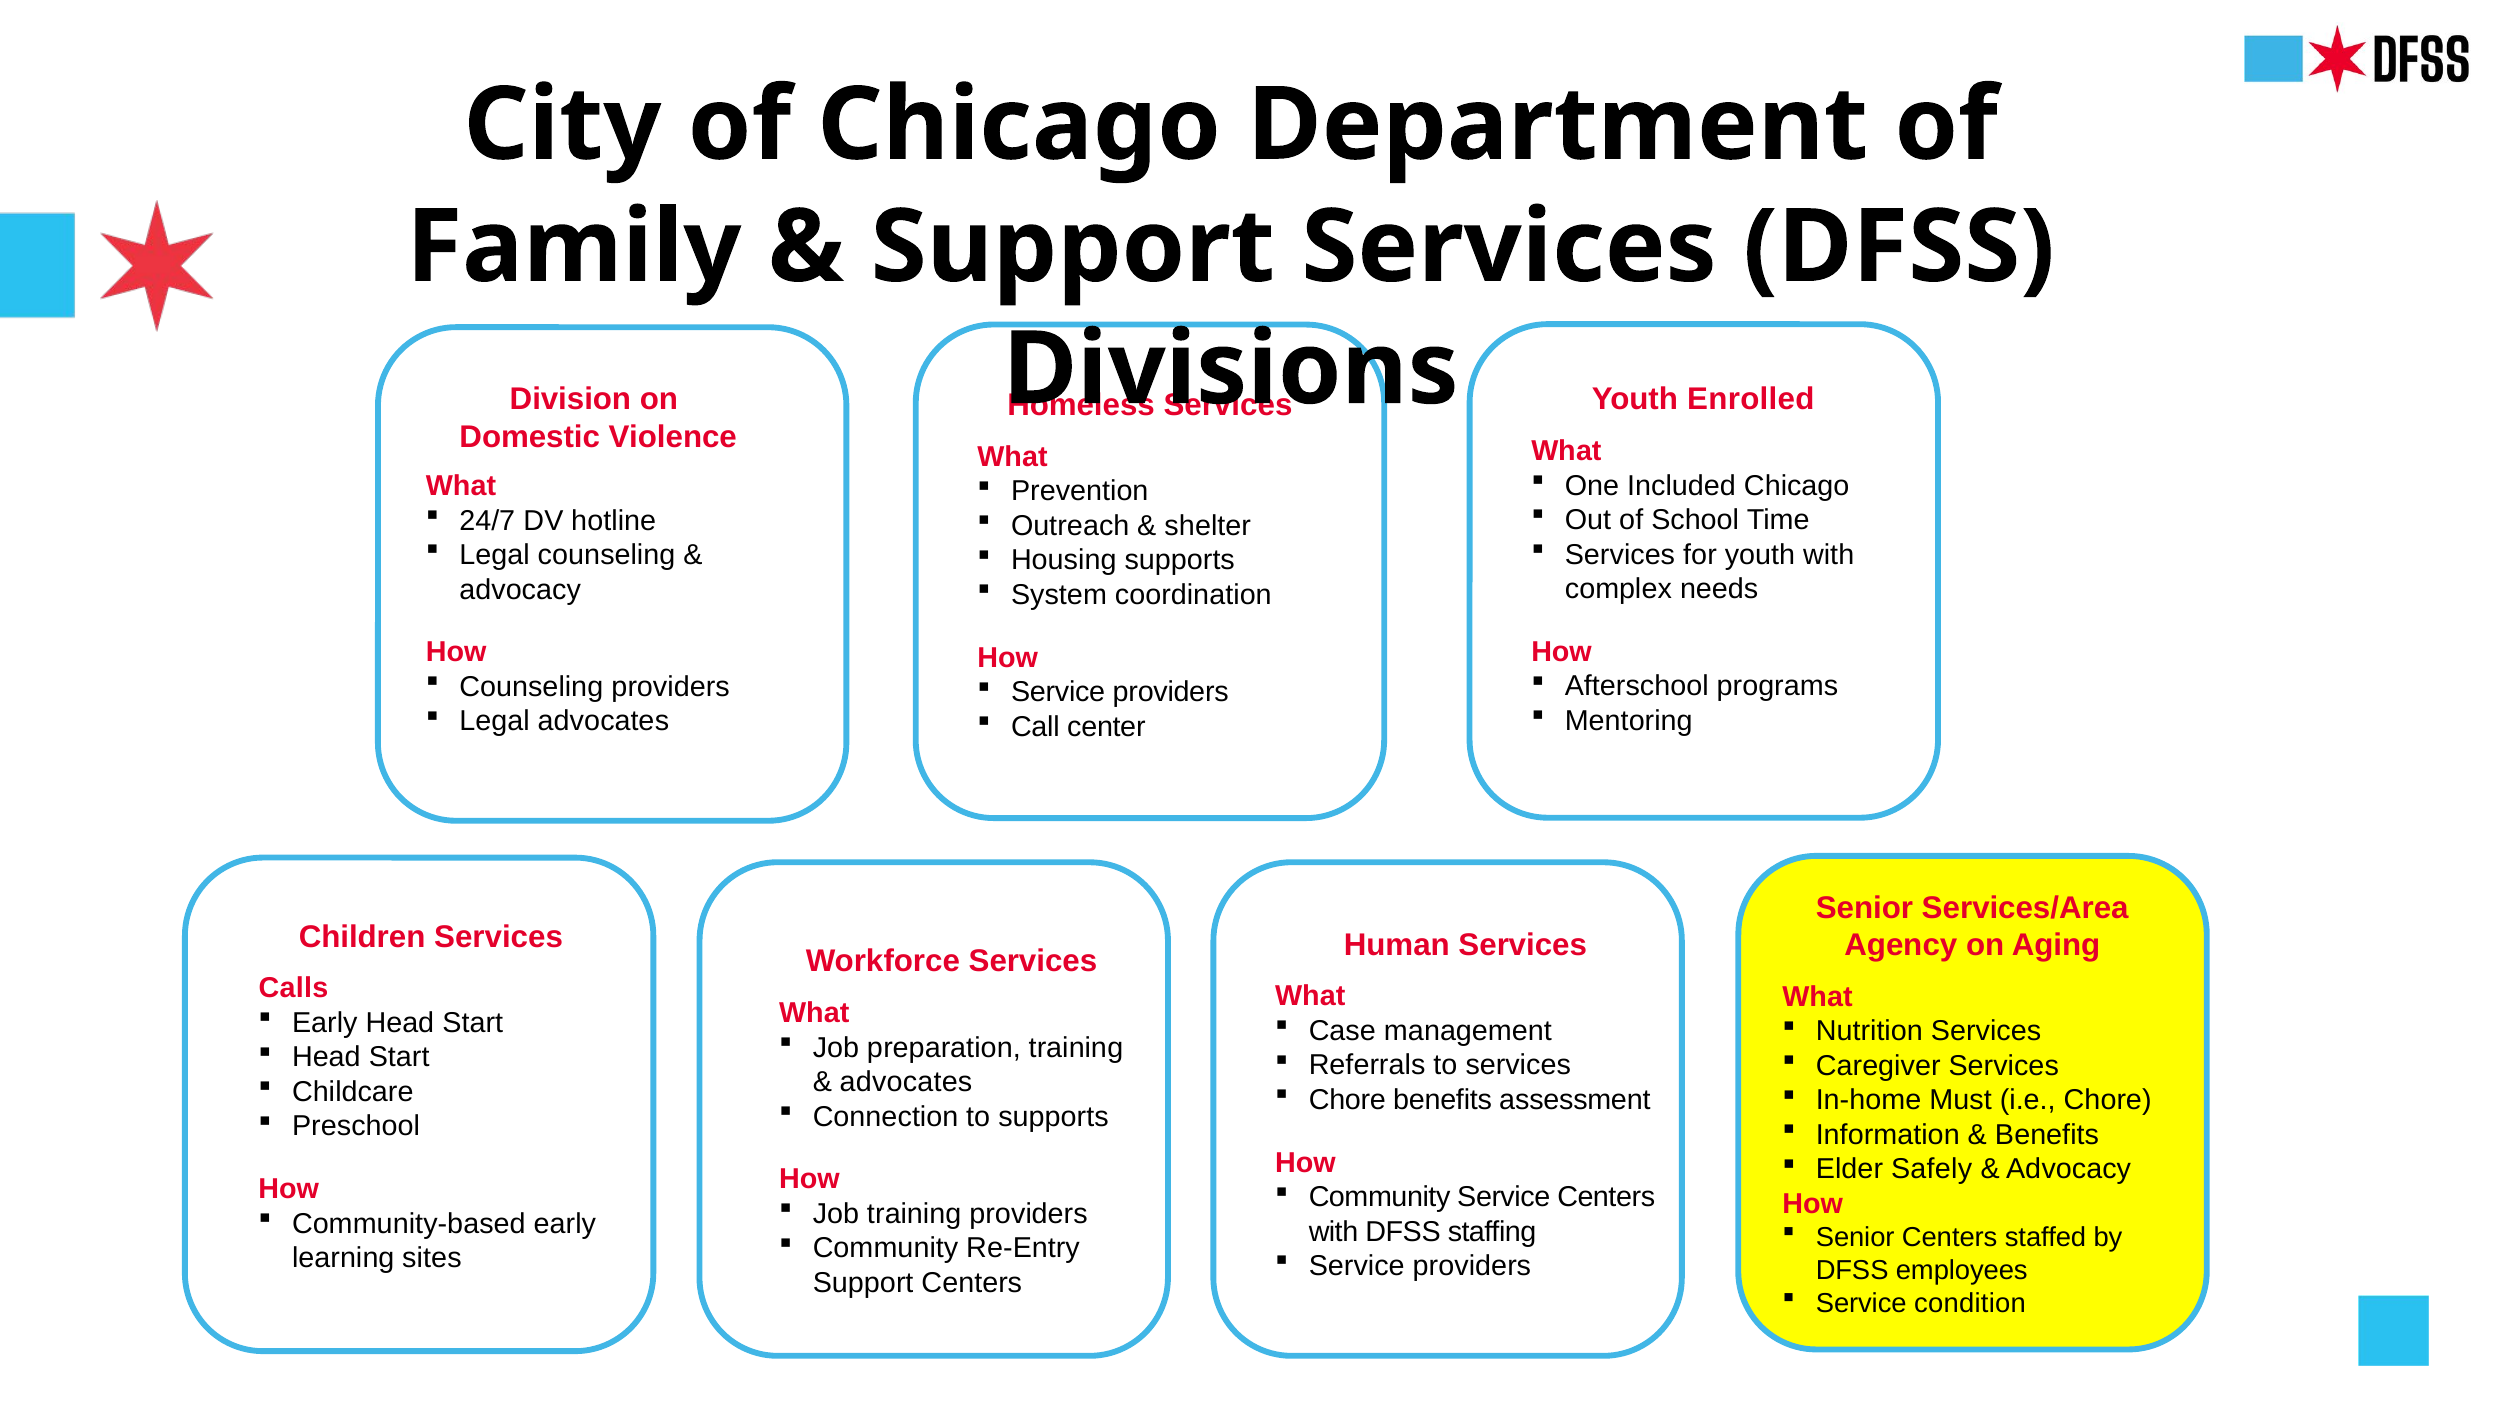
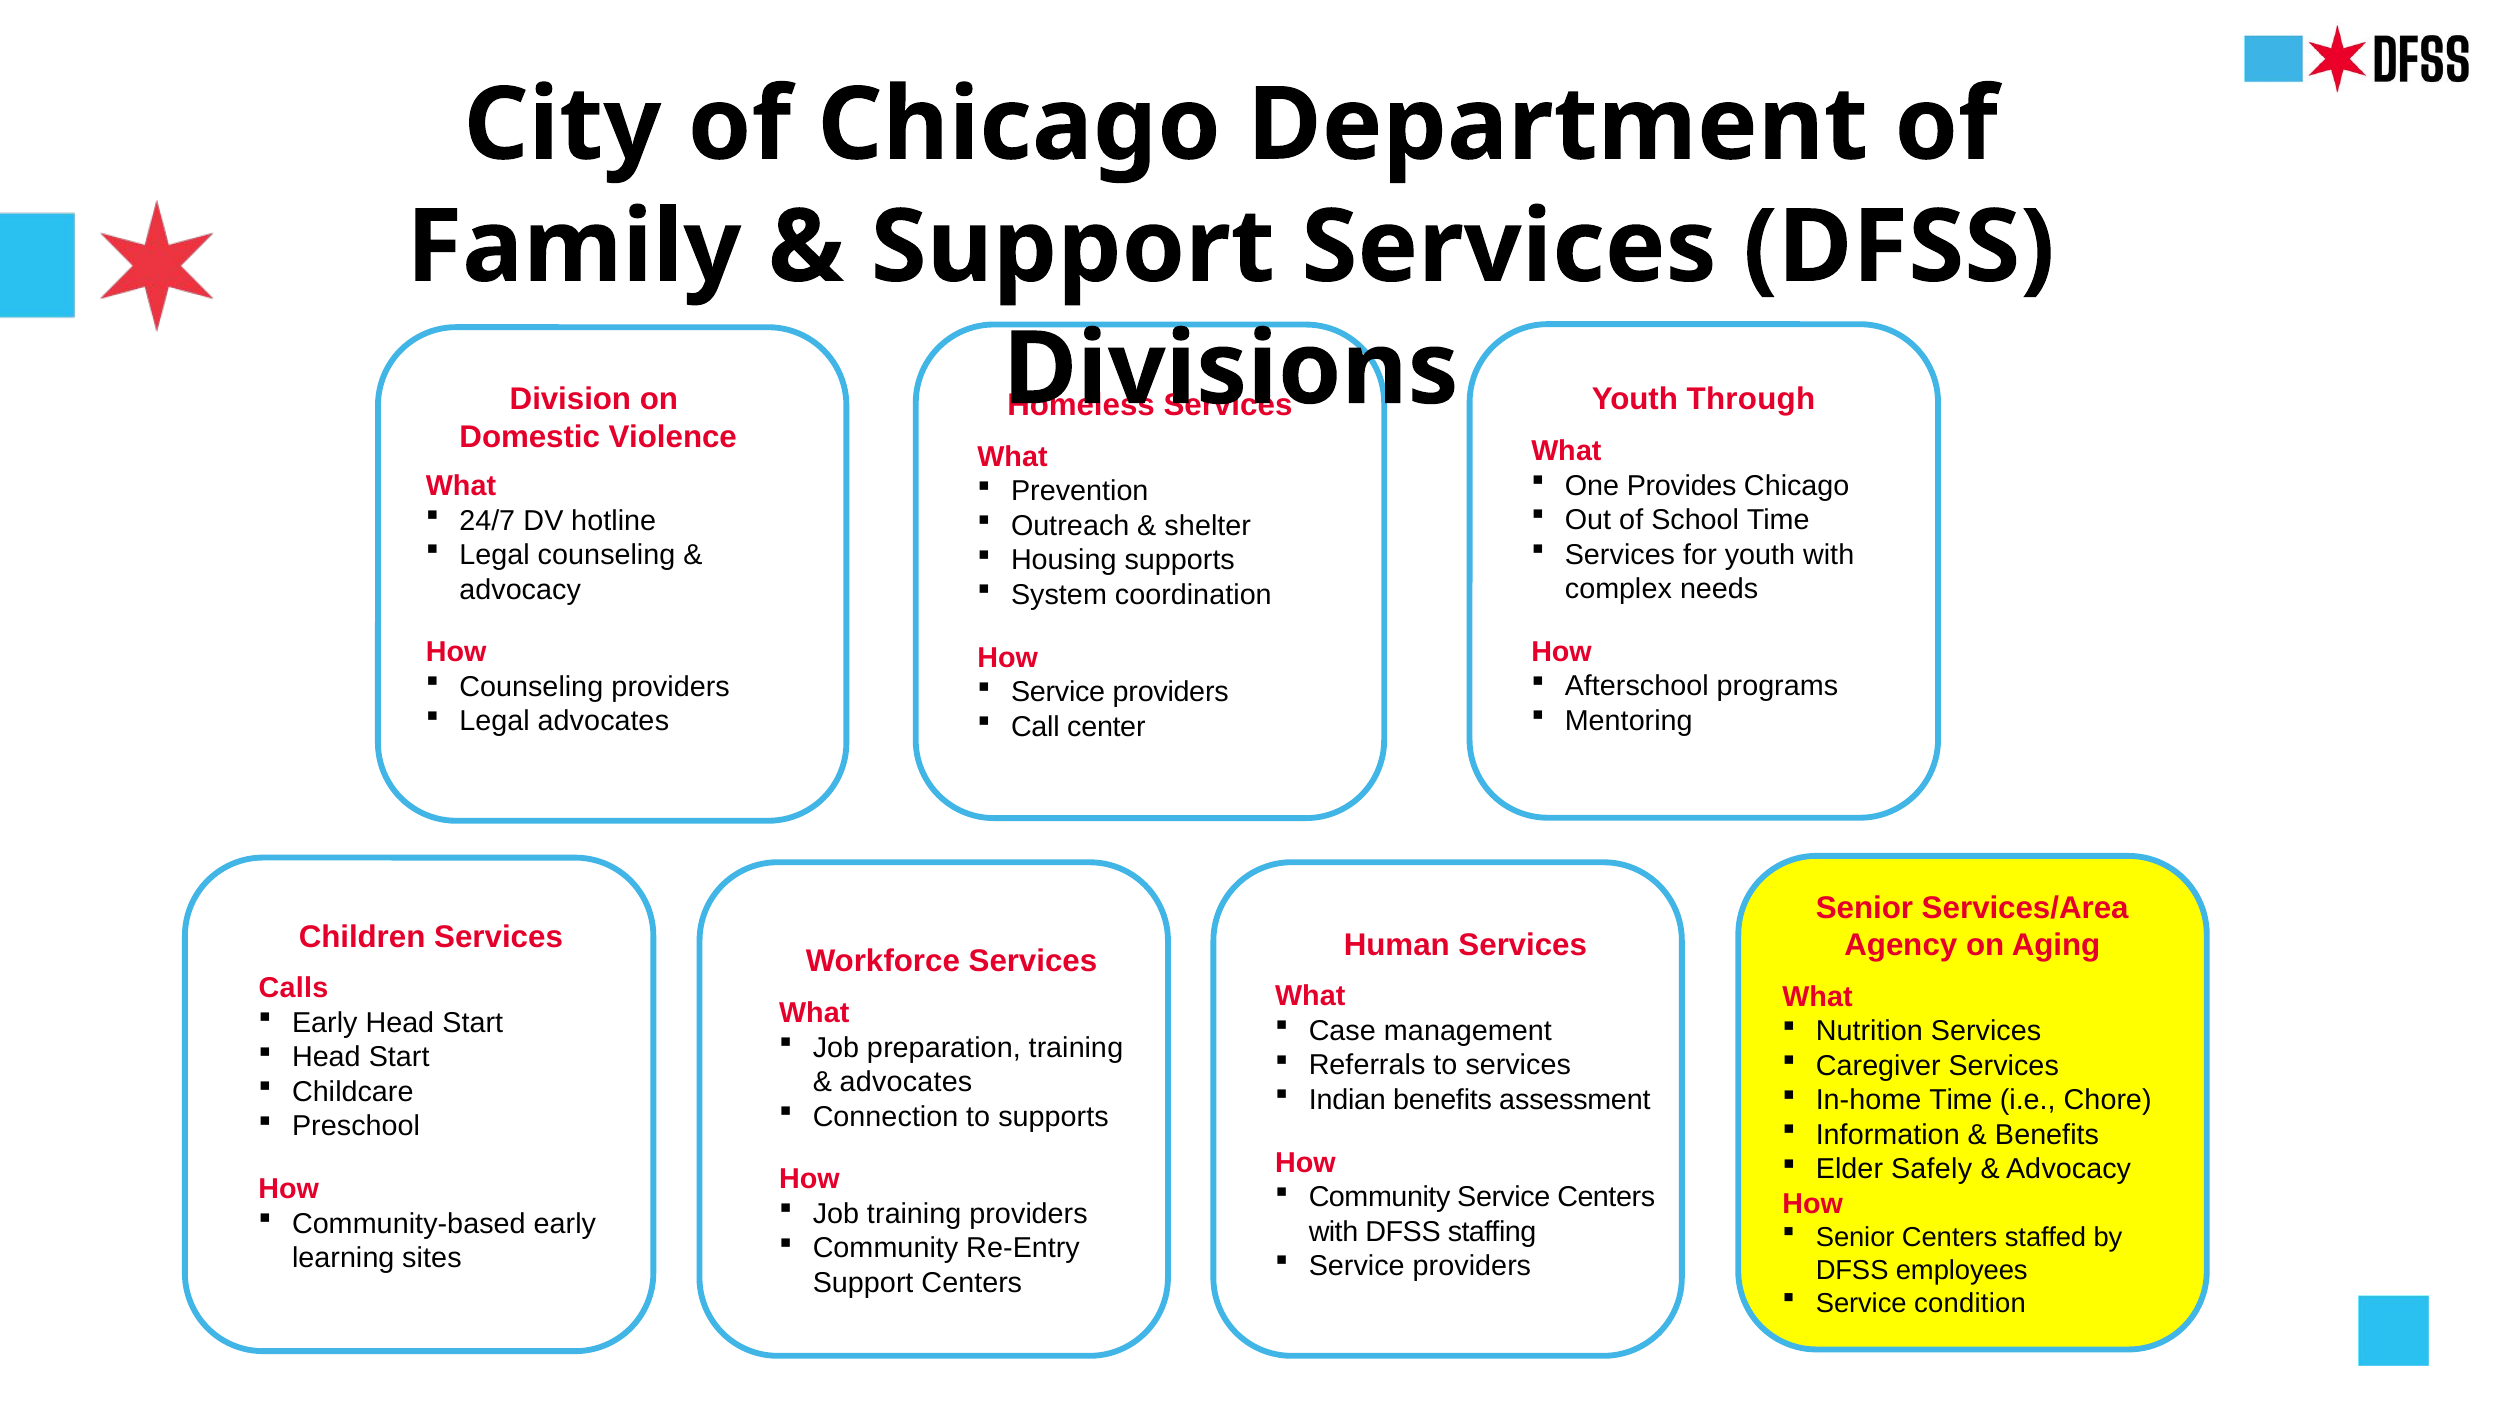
Enrolled: Enrolled -> Through
Included: Included -> Provides
Chore at (1347, 1100): Chore -> Indian
In-home Must: Must -> Time
